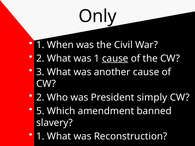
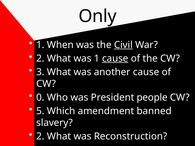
Civil underline: none -> present
2 at (40, 98): 2 -> 0
simply: simply -> people
1 at (40, 137): 1 -> 2
